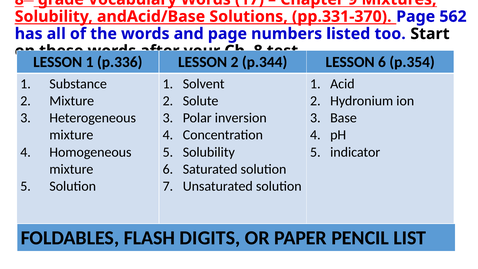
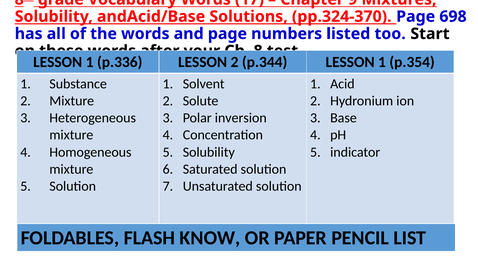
pp.331-370: pp.331-370 -> pp.324-370
562: 562 -> 698
6 at (382, 62): 6 -> 1
DIGITS: DIGITS -> KNOW
